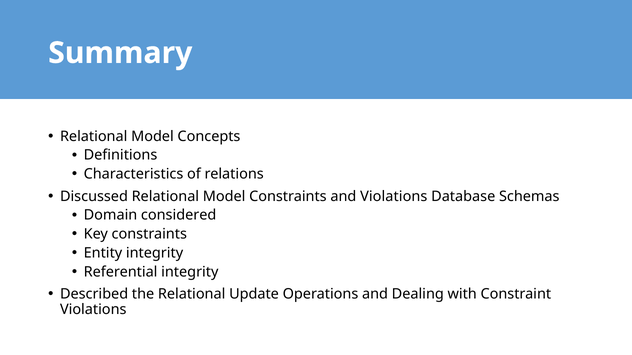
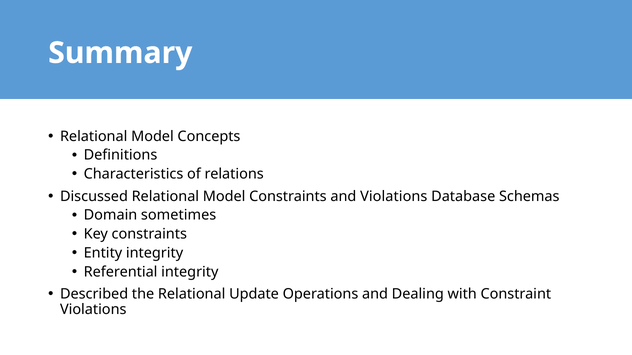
considered: considered -> sometimes
